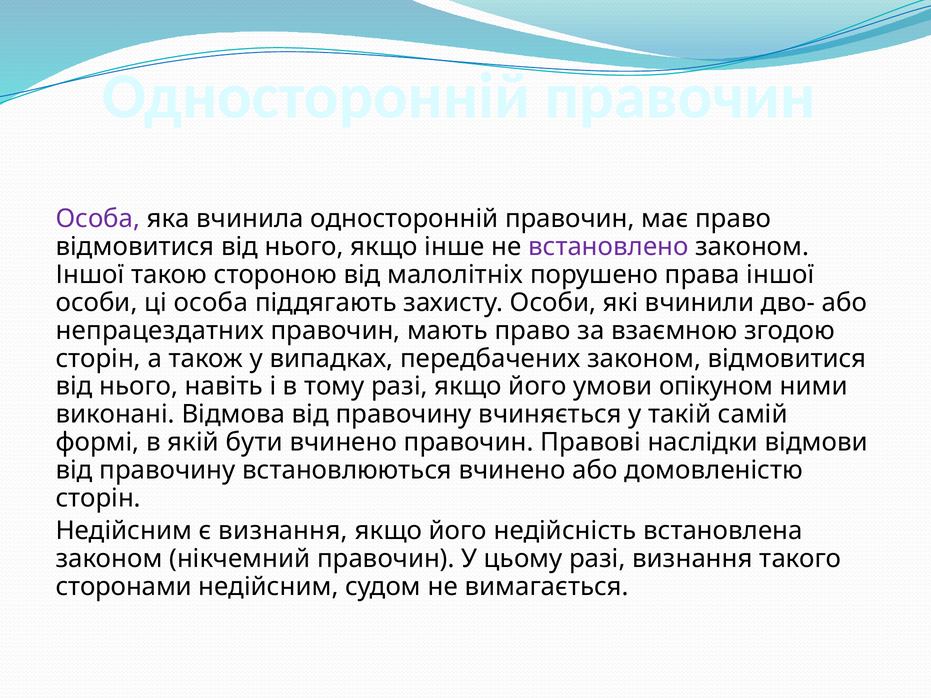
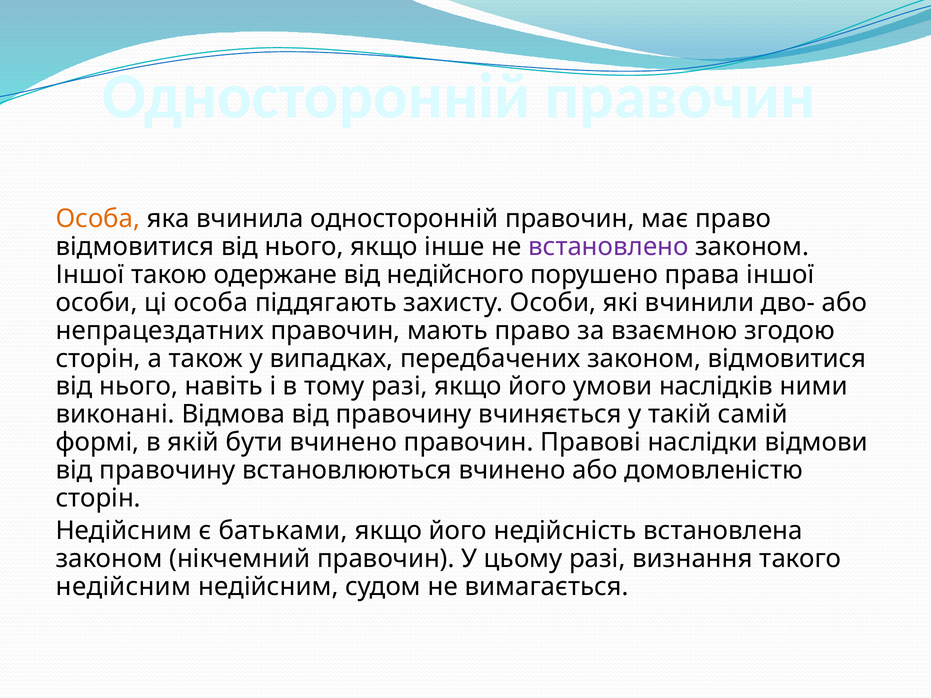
Особа at (98, 219) colour: purple -> orange
стороною: стороною -> одержане
малолітніх: малолітніх -> недійсного
опікуном: опікуном -> наслідків
є визнання: визнання -> батьками
сторонами at (124, 587): сторонами -> недійсним
